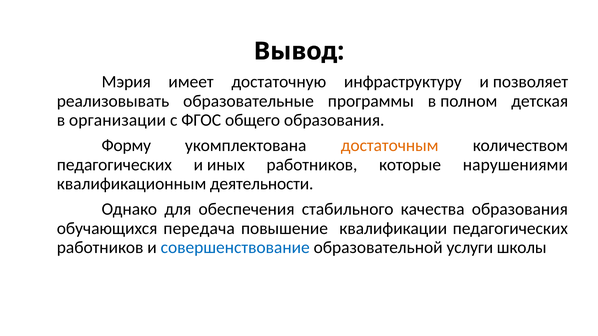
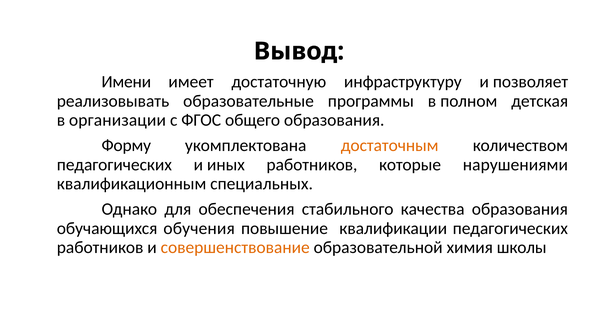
Мэрия: Мэрия -> Имени
деятельности: деятельности -> специальных
передача: передача -> обучения
совершенствование colour: blue -> orange
услуги: услуги -> химия
